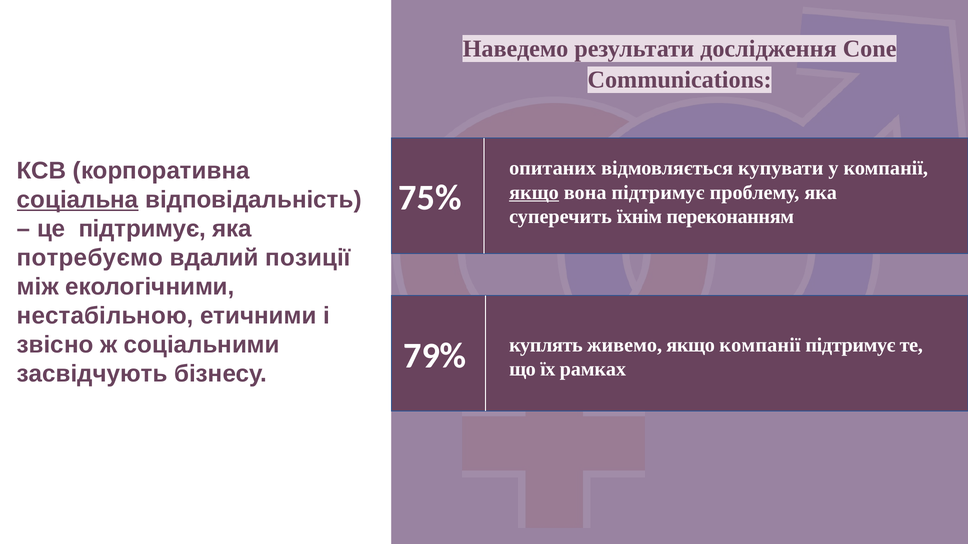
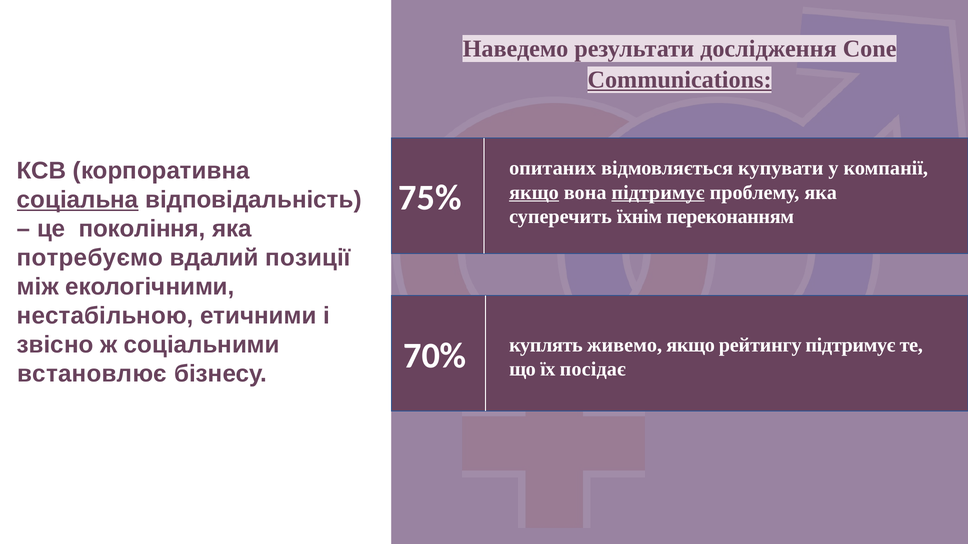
Communications underline: none -> present
підтримує at (658, 193) underline: none -> present
це підтримує: підтримує -> покоління
якщо компанії: компанії -> рейтингу
79%: 79% -> 70%
рамках: рамках -> посідає
засвідчують: засвідчують -> встановлює
